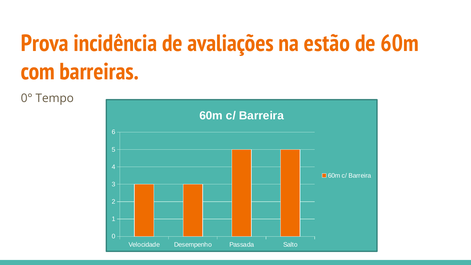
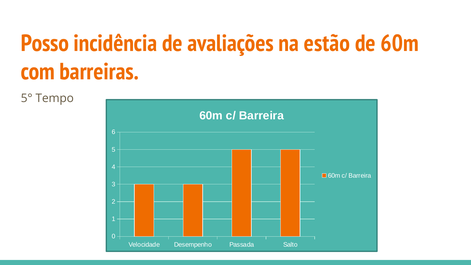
Prova: Prova -> Posso
0°: 0° -> 5°
